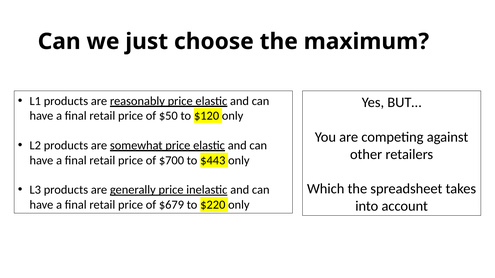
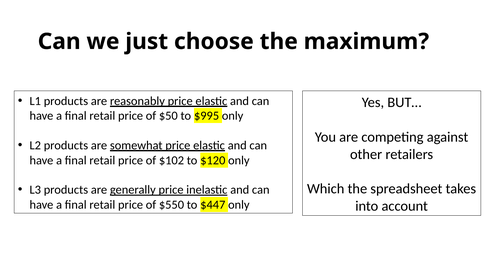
$120: $120 -> $995
$700: $700 -> $102
$443: $443 -> $120
$679: $679 -> $550
$220: $220 -> $447
